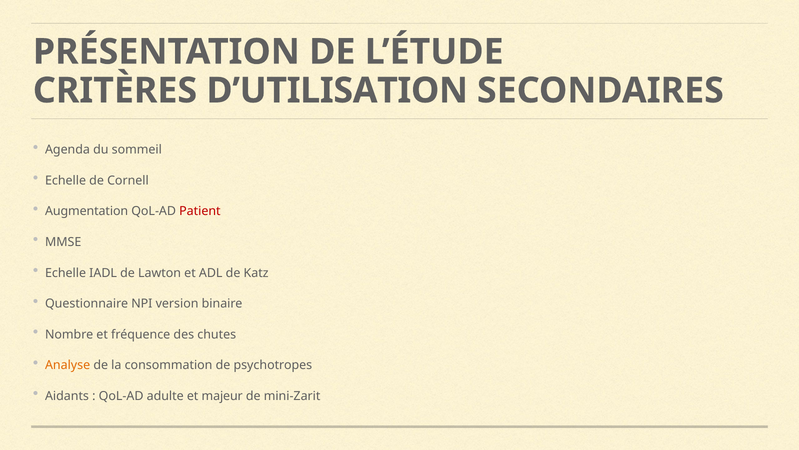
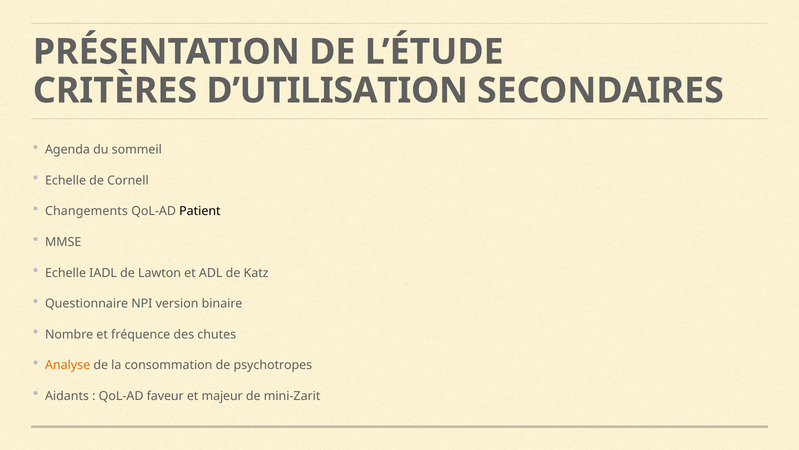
Augmentation: Augmentation -> Changements
Patient colour: red -> black
adulte: adulte -> faveur
